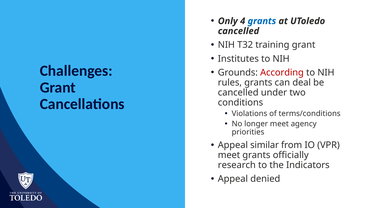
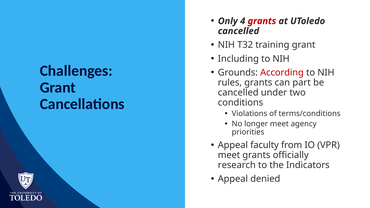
grants at (262, 21) colour: blue -> red
Institutes: Institutes -> Including
deal: deal -> part
similar: similar -> faculty
